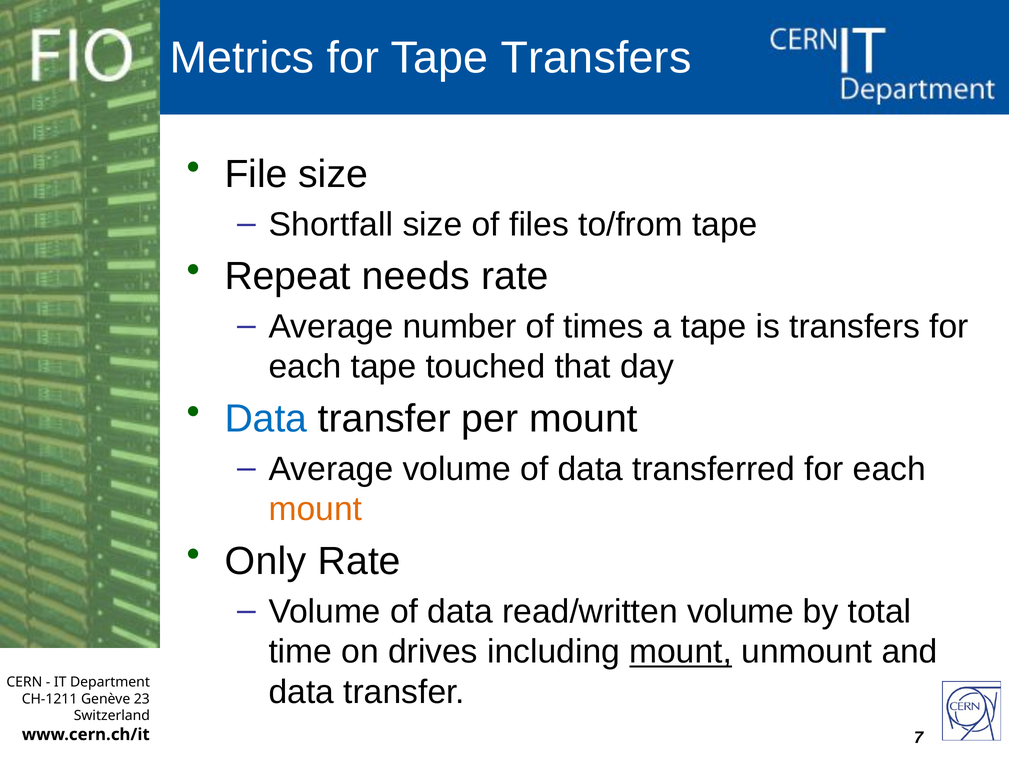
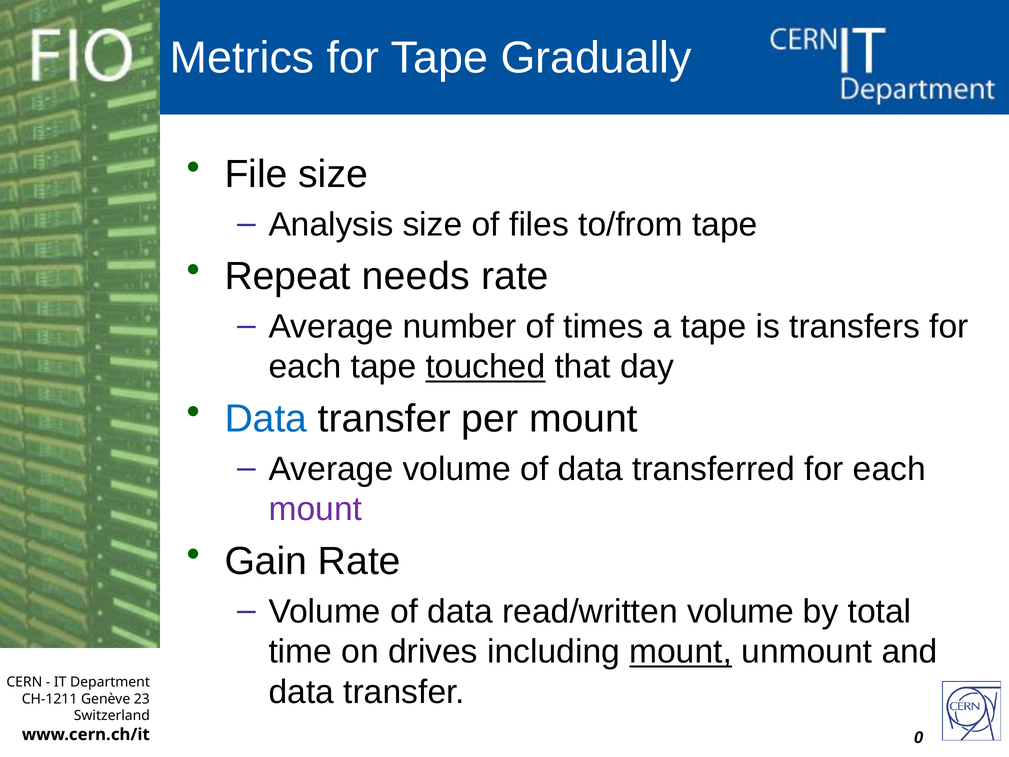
Tape Transfers: Transfers -> Gradually
Shortfall: Shortfall -> Analysis
touched underline: none -> present
mount at (315, 509) colour: orange -> purple
Only: Only -> Gain
7: 7 -> 0
